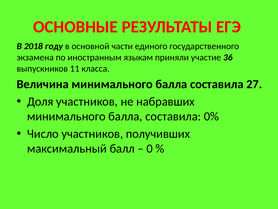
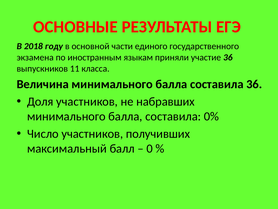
составила 27: 27 -> 36
